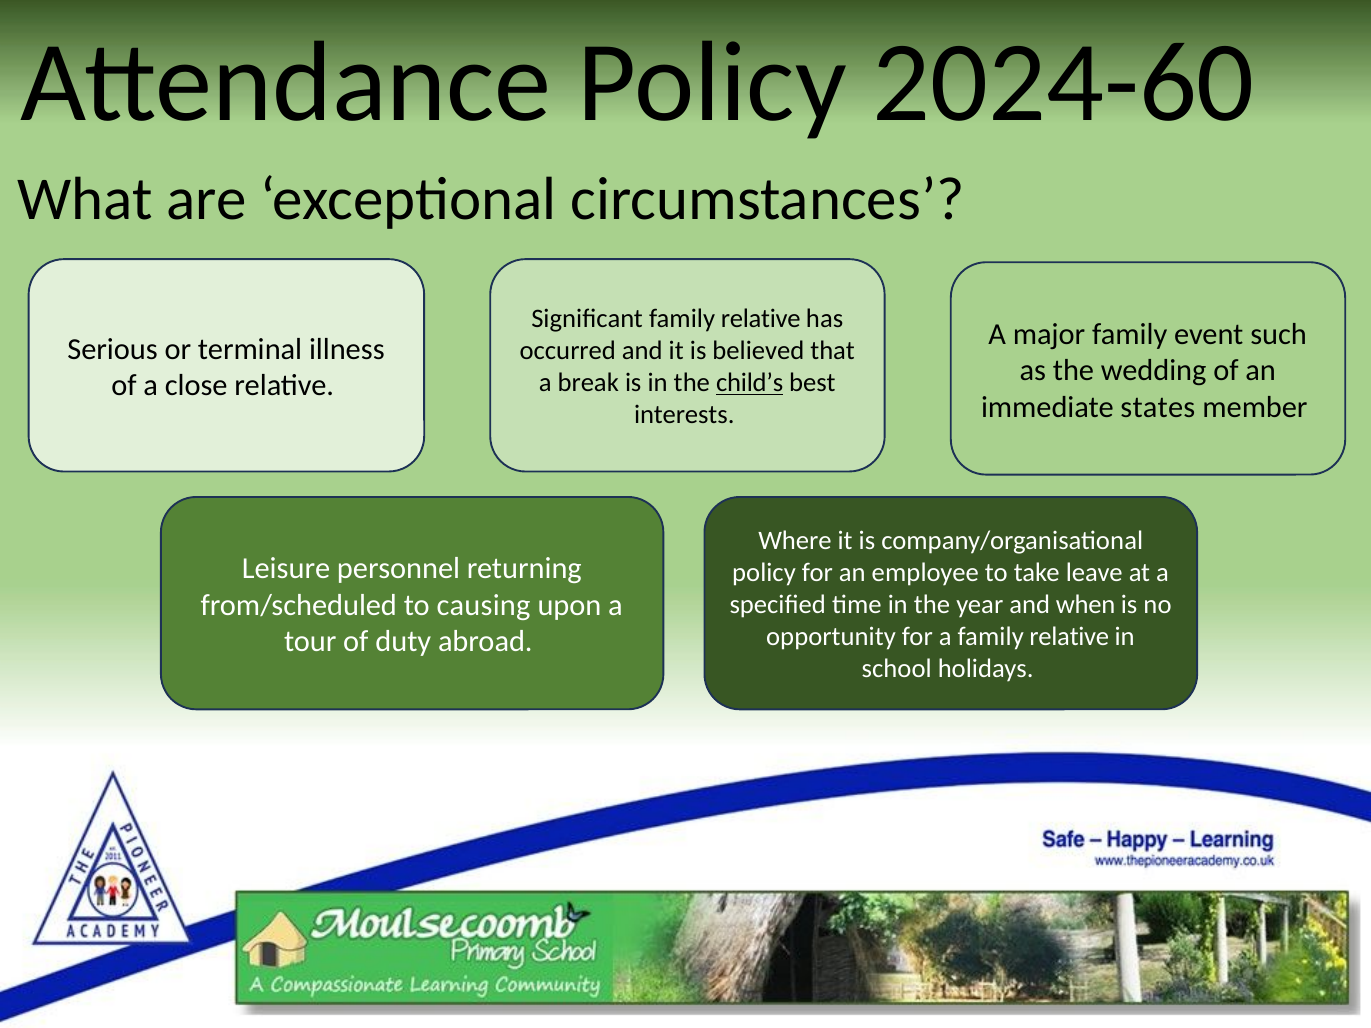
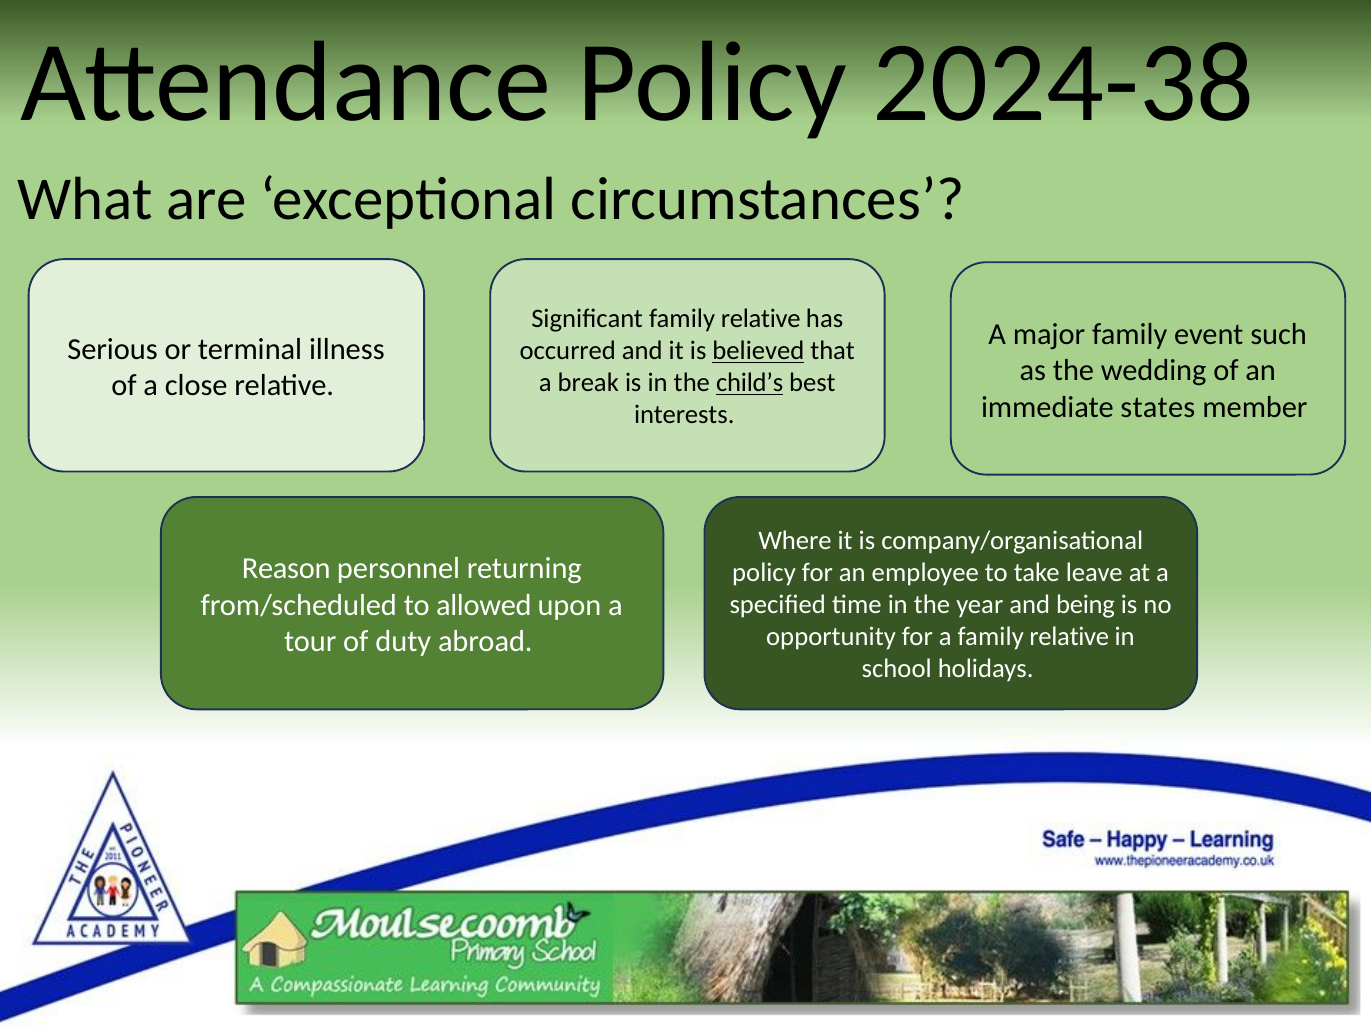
2024-60: 2024-60 -> 2024-38
believed underline: none -> present
Leisure: Leisure -> Reason
causing: causing -> allowed
when: when -> being
